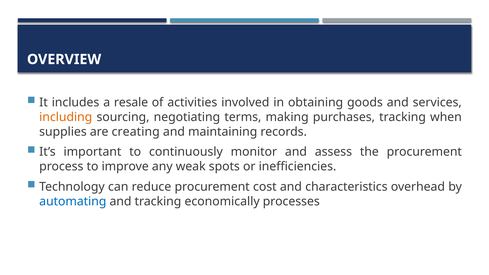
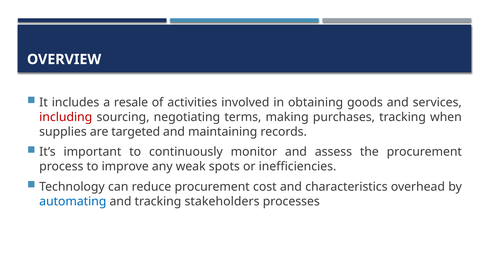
including colour: orange -> red
creating: creating -> targeted
economically: economically -> stakeholders
